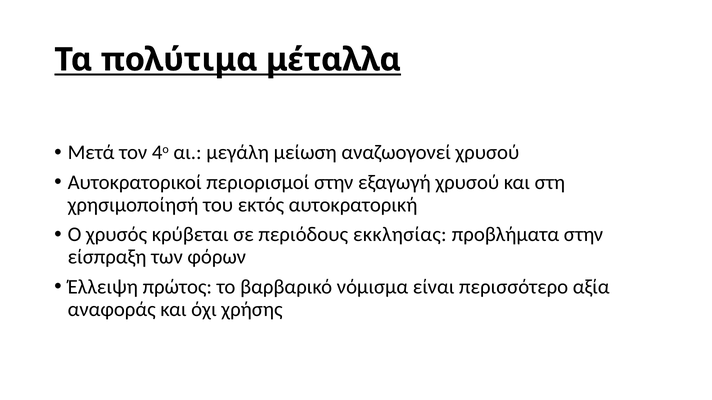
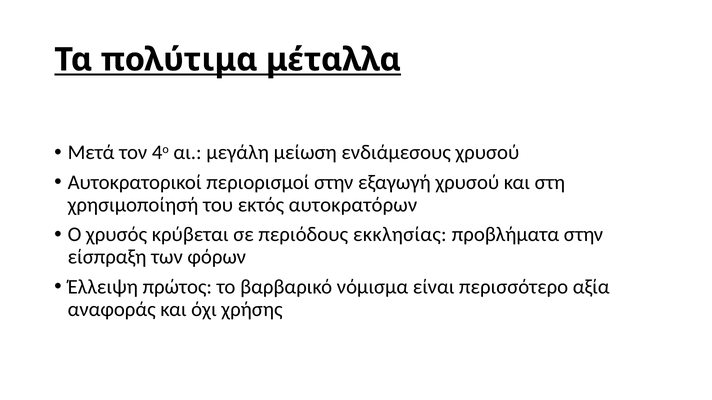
αναζωογονεί: αναζωογονεί -> ενδιάμεσους
αυτοκρατορική: αυτοκρατορική -> αυτοκρατόρων
